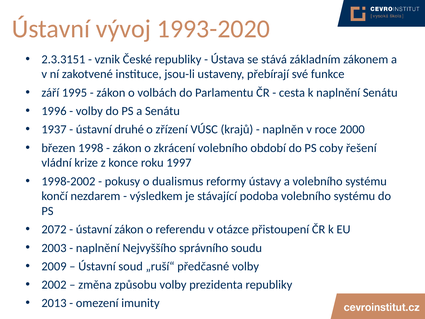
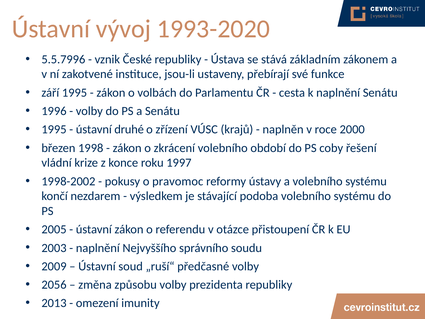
2.3.3151: 2.3.3151 -> 5.5.7996
1937 at (54, 129): 1937 -> 1995
dualismus: dualismus -> pravomoc
2072: 2072 -> 2005
2002: 2002 -> 2056
